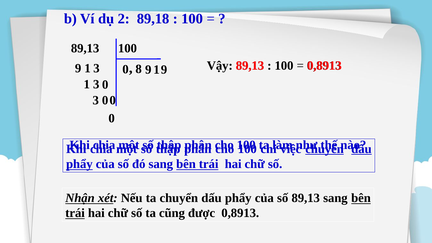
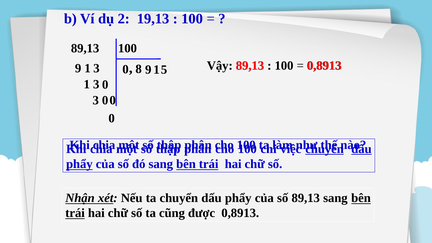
89,18: 89,18 -> 19,13
9 at (164, 70): 9 -> 5
